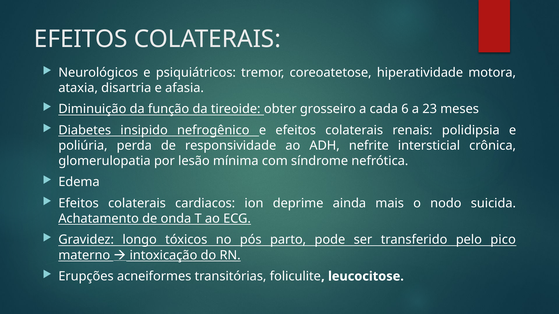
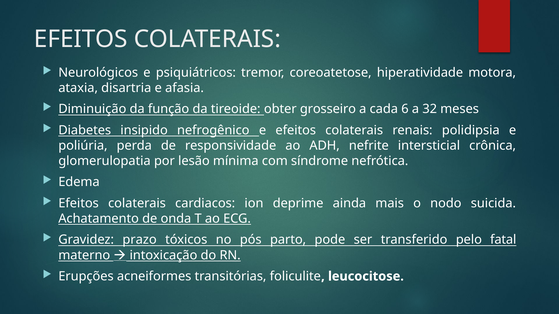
23: 23 -> 32
longo: longo -> prazo
pico: pico -> fatal
